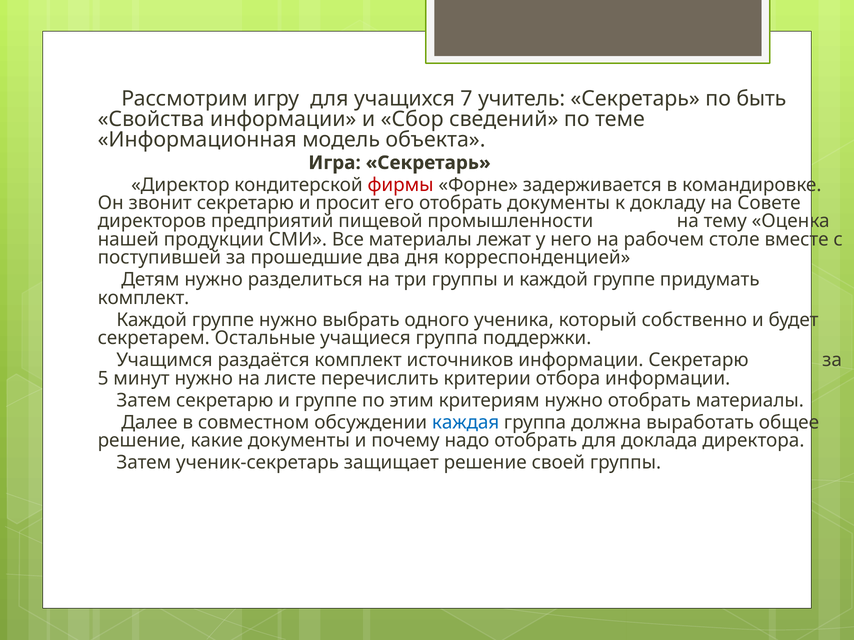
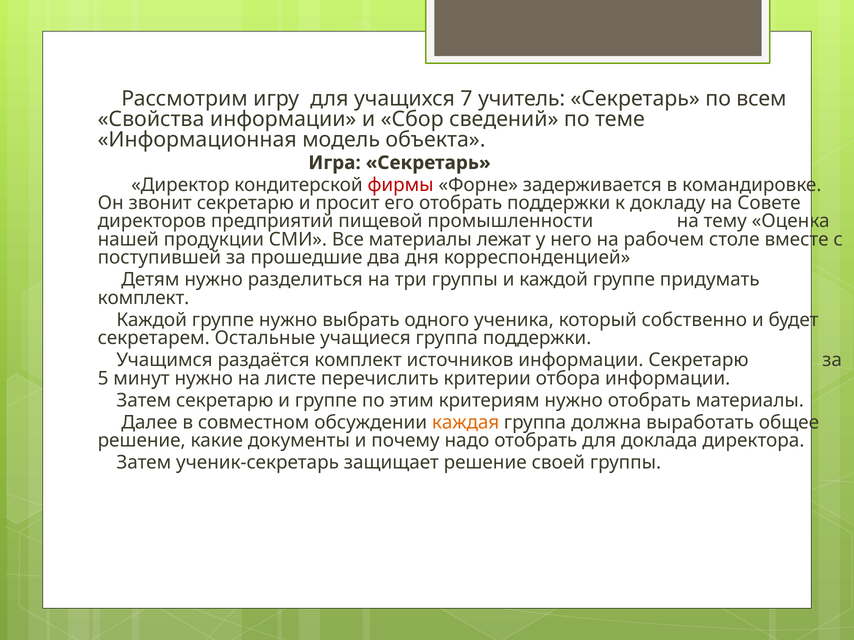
быть: быть -> всем
отобрать документы: документы -> поддержки
каждая colour: blue -> orange
